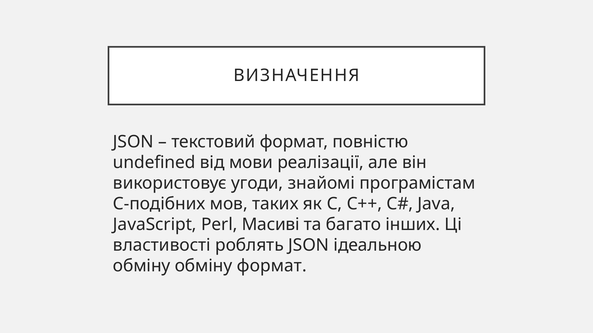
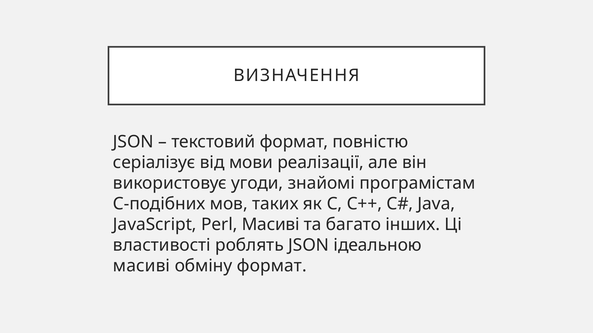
undefined: undefined -> серіалізує
обміну at (142, 266): обміну -> масиві
